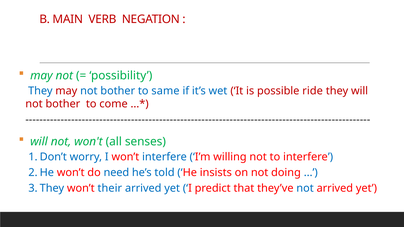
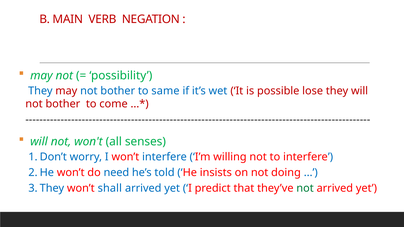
ride: ride -> lose
their: their -> shall
not at (305, 188) colour: blue -> green
